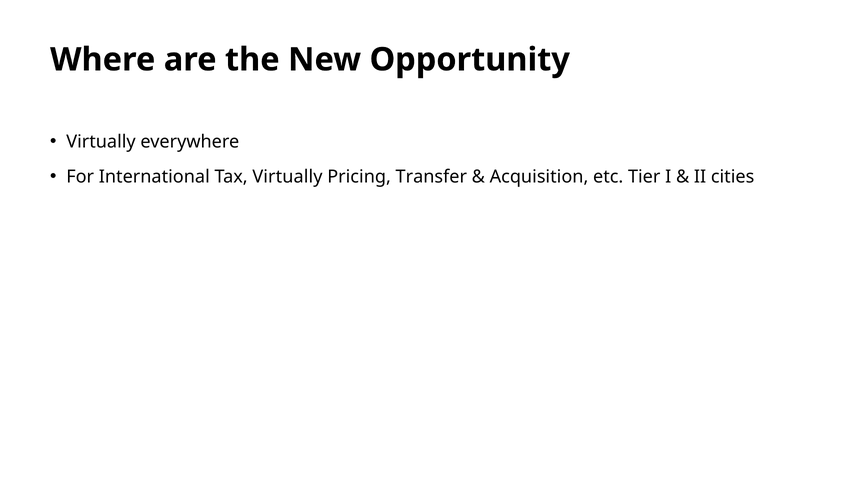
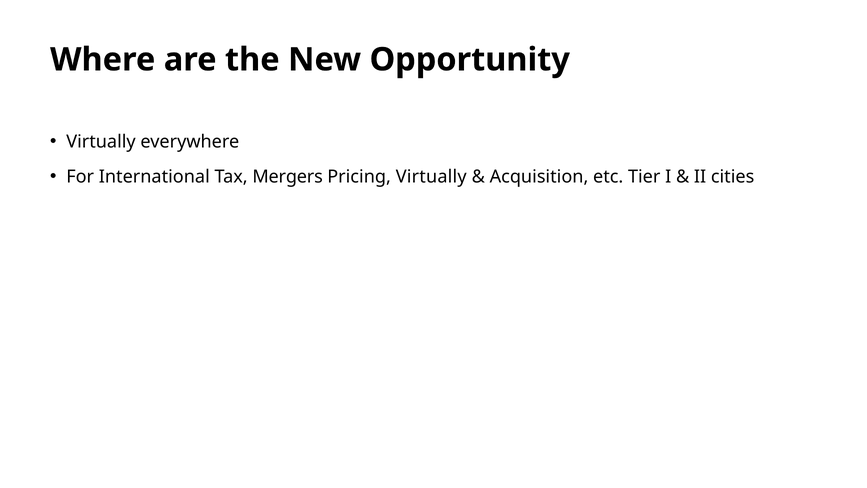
Tax Virtually: Virtually -> Mergers
Pricing Transfer: Transfer -> Virtually
